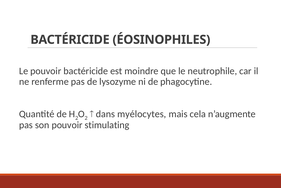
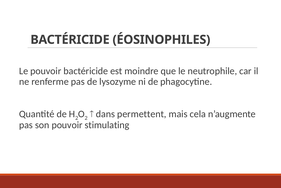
myélocytes: myélocytes -> permettent
